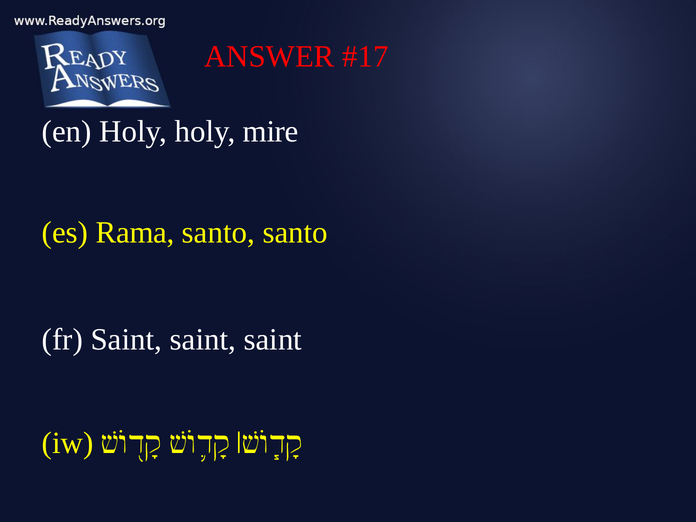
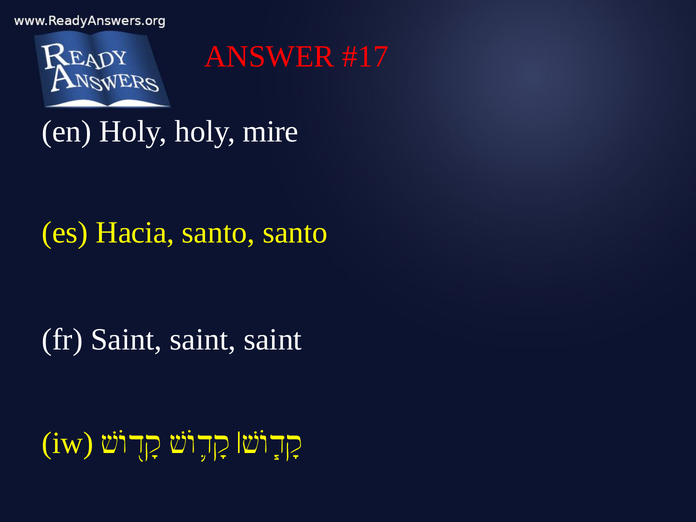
Rama: Rama -> Hacia
